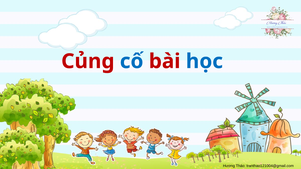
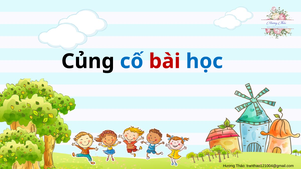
Củng colour: red -> black
